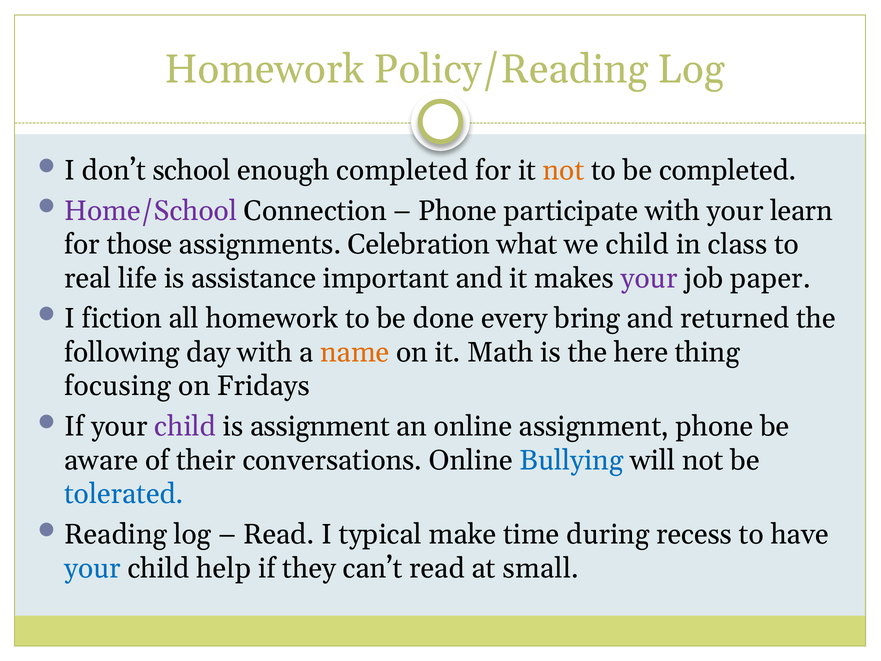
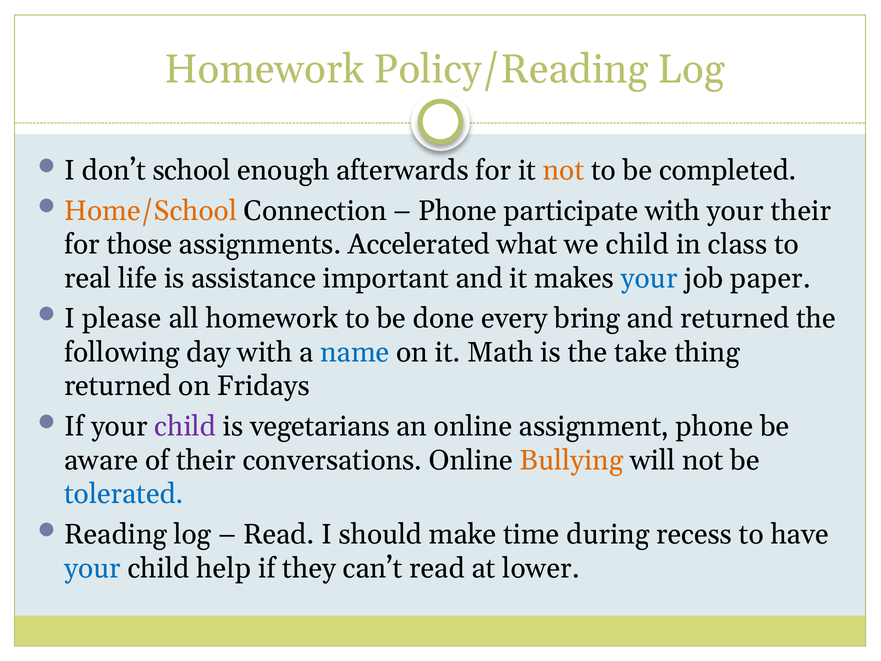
enough completed: completed -> afterwards
Home/School colour: purple -> orange
your learn: learn -> their
Celebration: Celebration -> Accelerated
your at (649, 278) colour: purple -> blue
fiction: fiction -> please
name colour: orange -> blue
here: here -> take
focusing at (118, 386): focusing -> returned
is assignment: assignment -> vegetarians
Bullying colour: blue -> orange
typical: typical -> should
small: small -> lower
